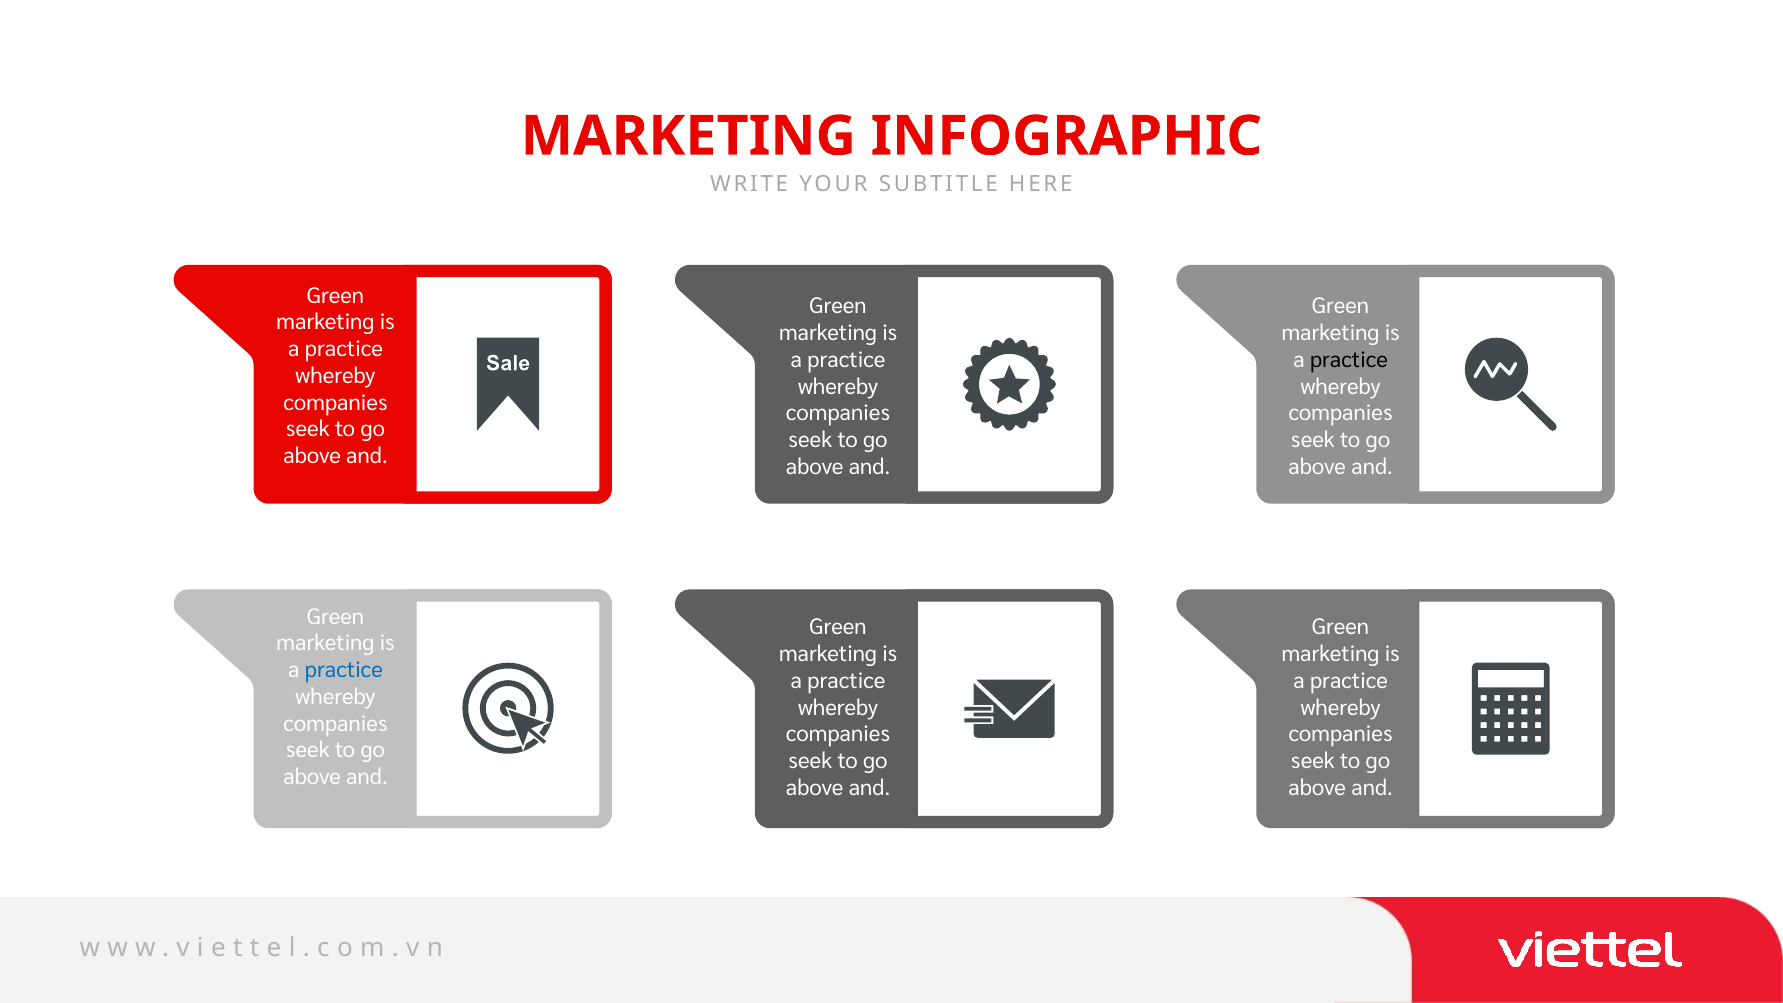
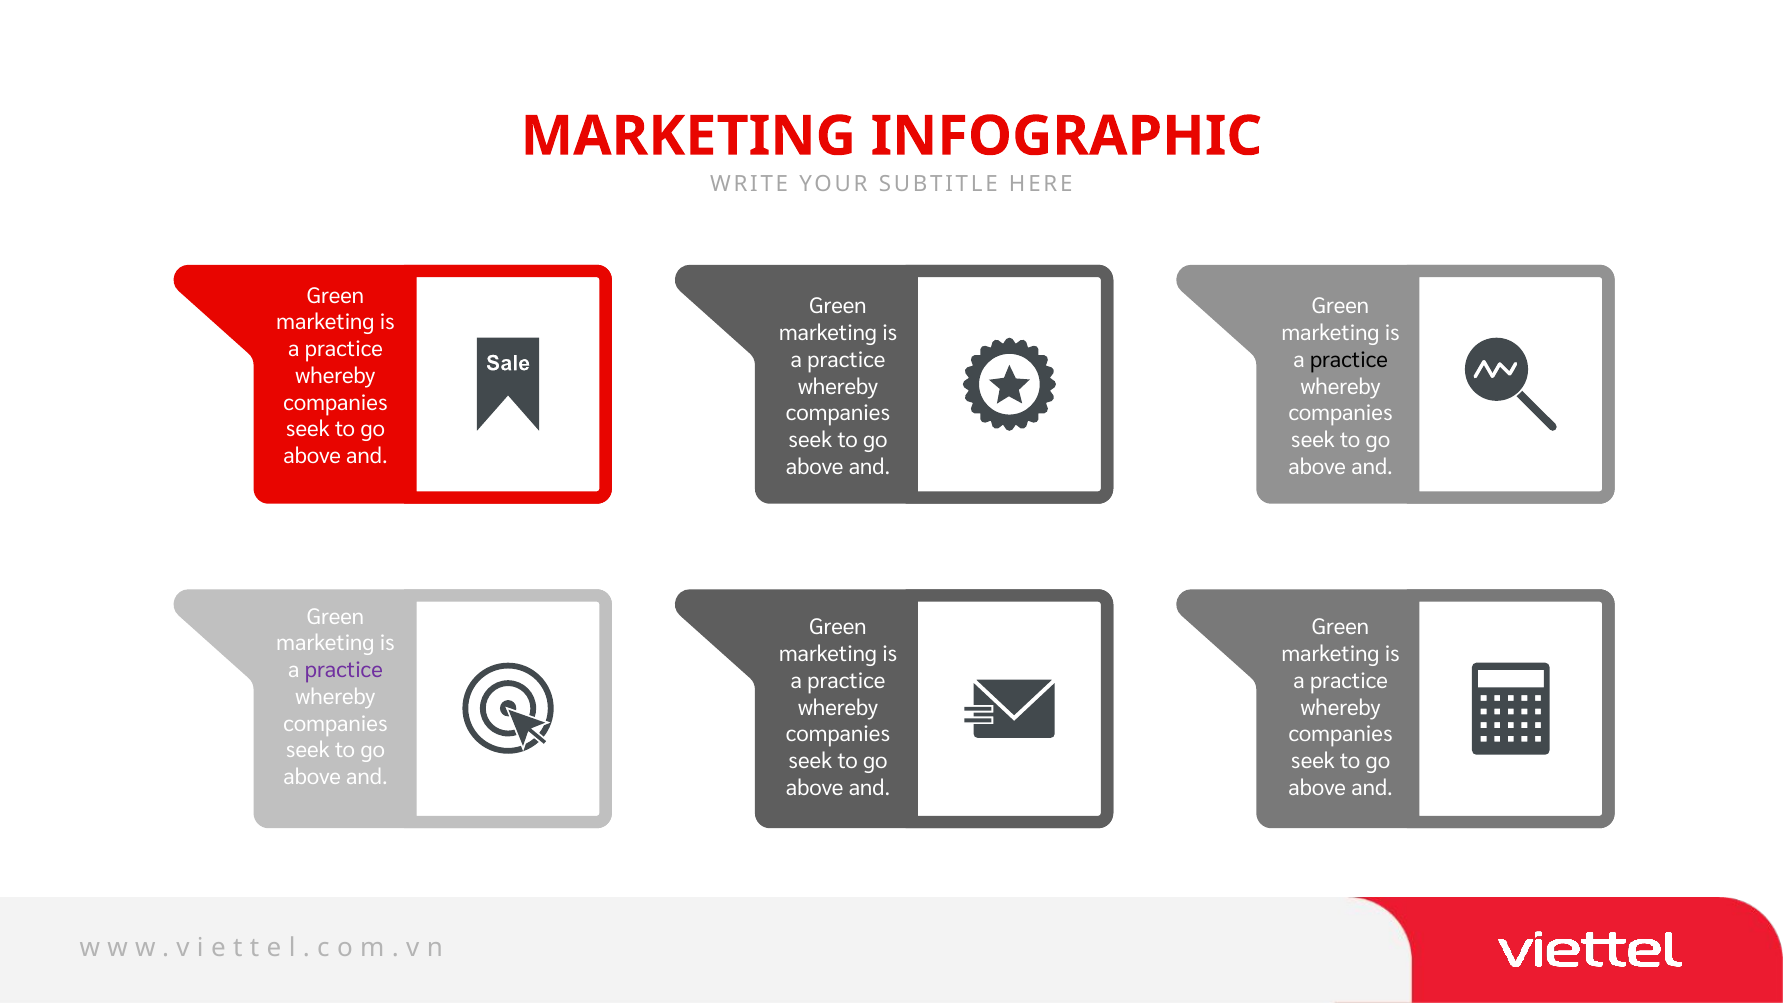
practice at (344, 670) colour: blue -> purple
